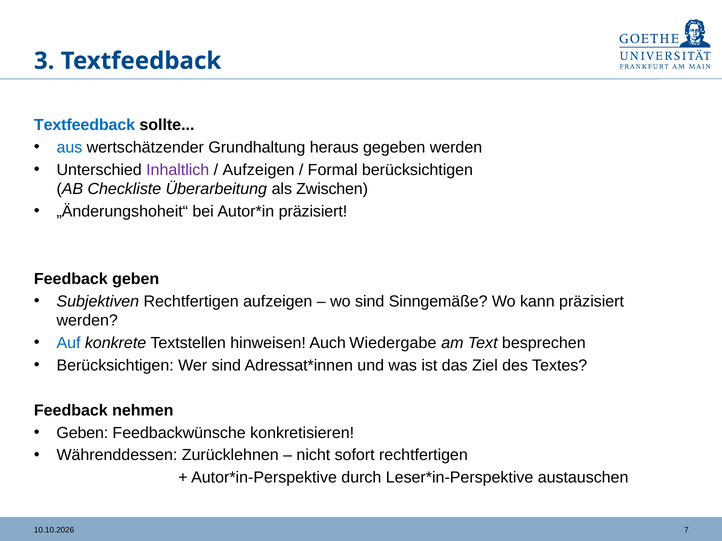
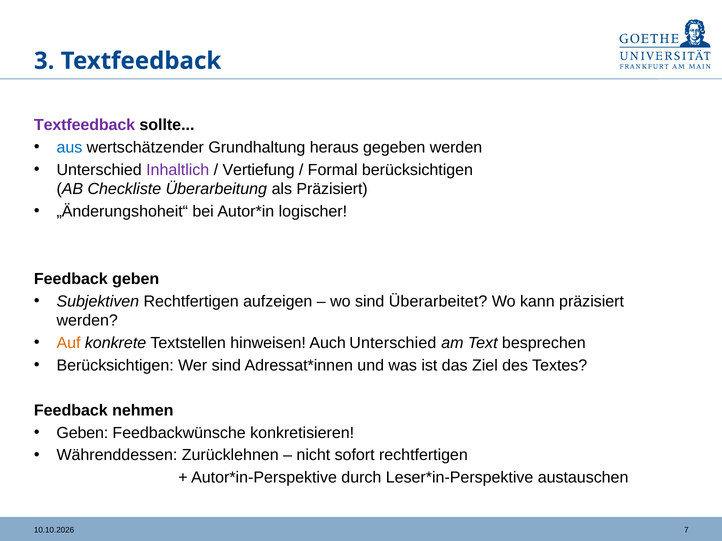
Textfeedback at (85, 125) colour: blue -> purple
Aufzeigen at (258, 170): Aufzeigen -> Vertiefung
als Zwischen: Zwischen -> Präzisiert
präzisiert at (313, 212): präzisiert -> logischer
Sinngemäße: Sinngemäße -> Überarbeitet
Auf colour: blue -> orange
Auch Wiedergabe: Wiedergabe -> Unterschied
